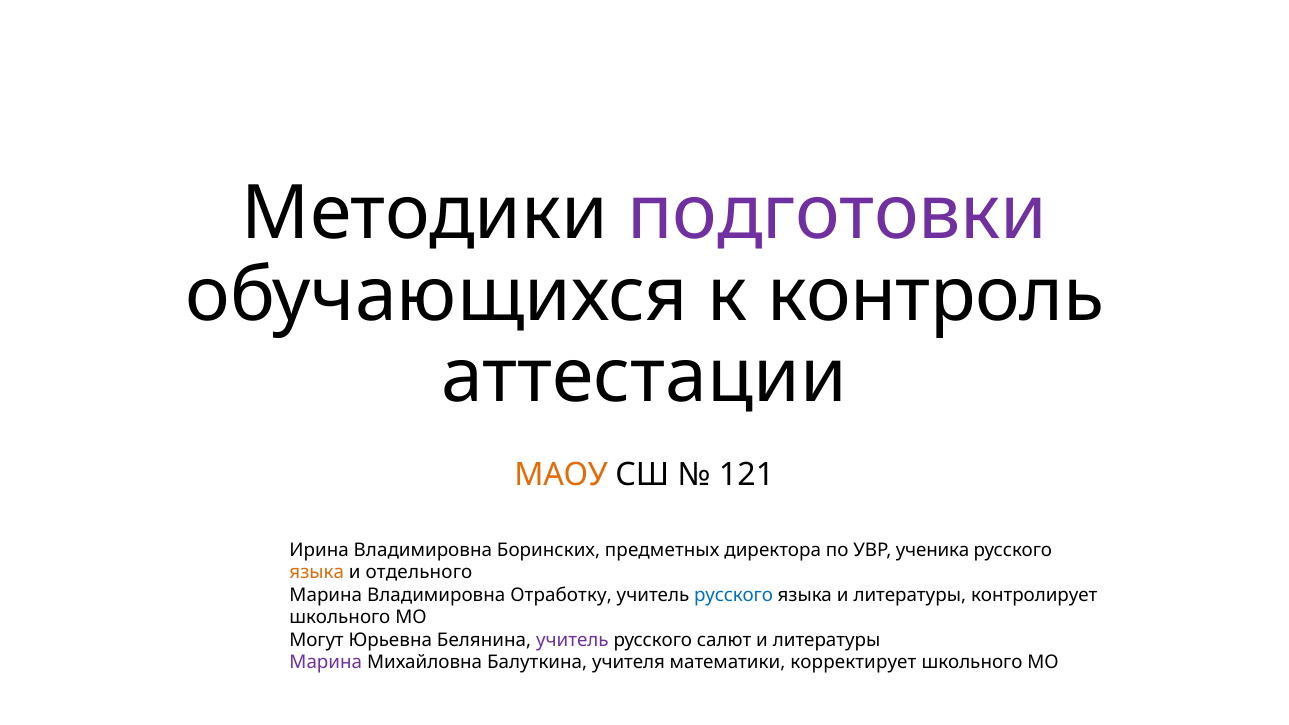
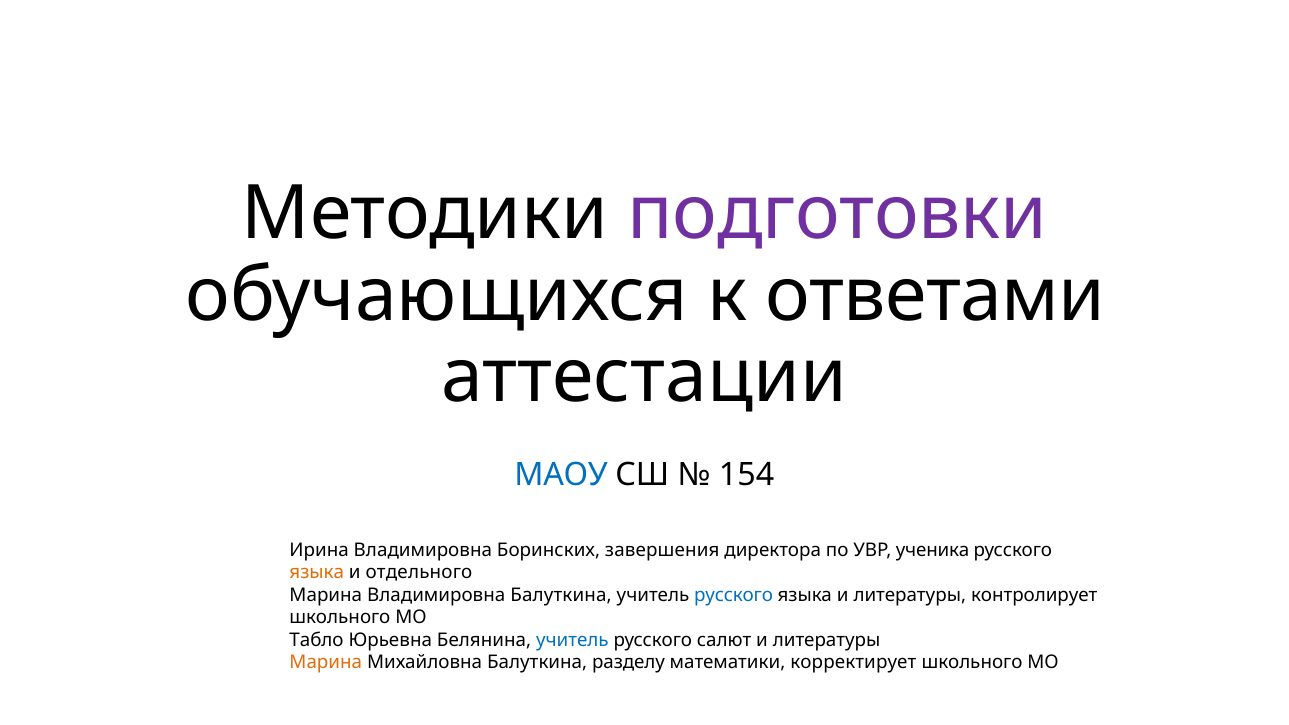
контроль: контроль -> ответами
МАОУ colour: orange -> blue
121: 121 -> 154
предметных: предметных -> завершения
Владимировна Отработку: Отработку -> Балуткина
Могут: Могут -> Табло
учитель at (572, 640) colour: purple -> blue
Марина at (326, 663) colour: purple -> orange
учителя: учителя -> разделу
